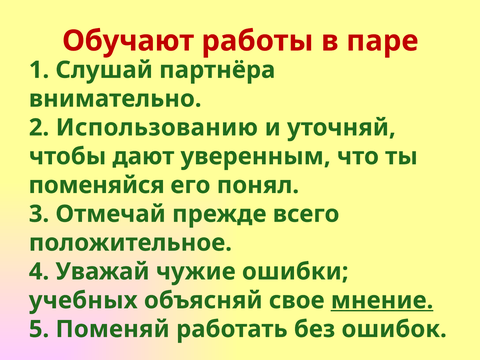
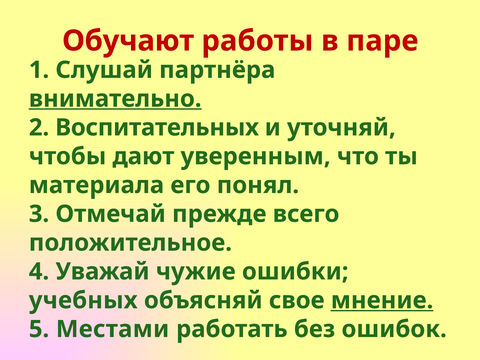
внимательно underline: none -> present
Использованию: Использованию -> Воспитательных
поменяйся: поменяйся -> материала
Поменяй: Поменяй -> Местами
